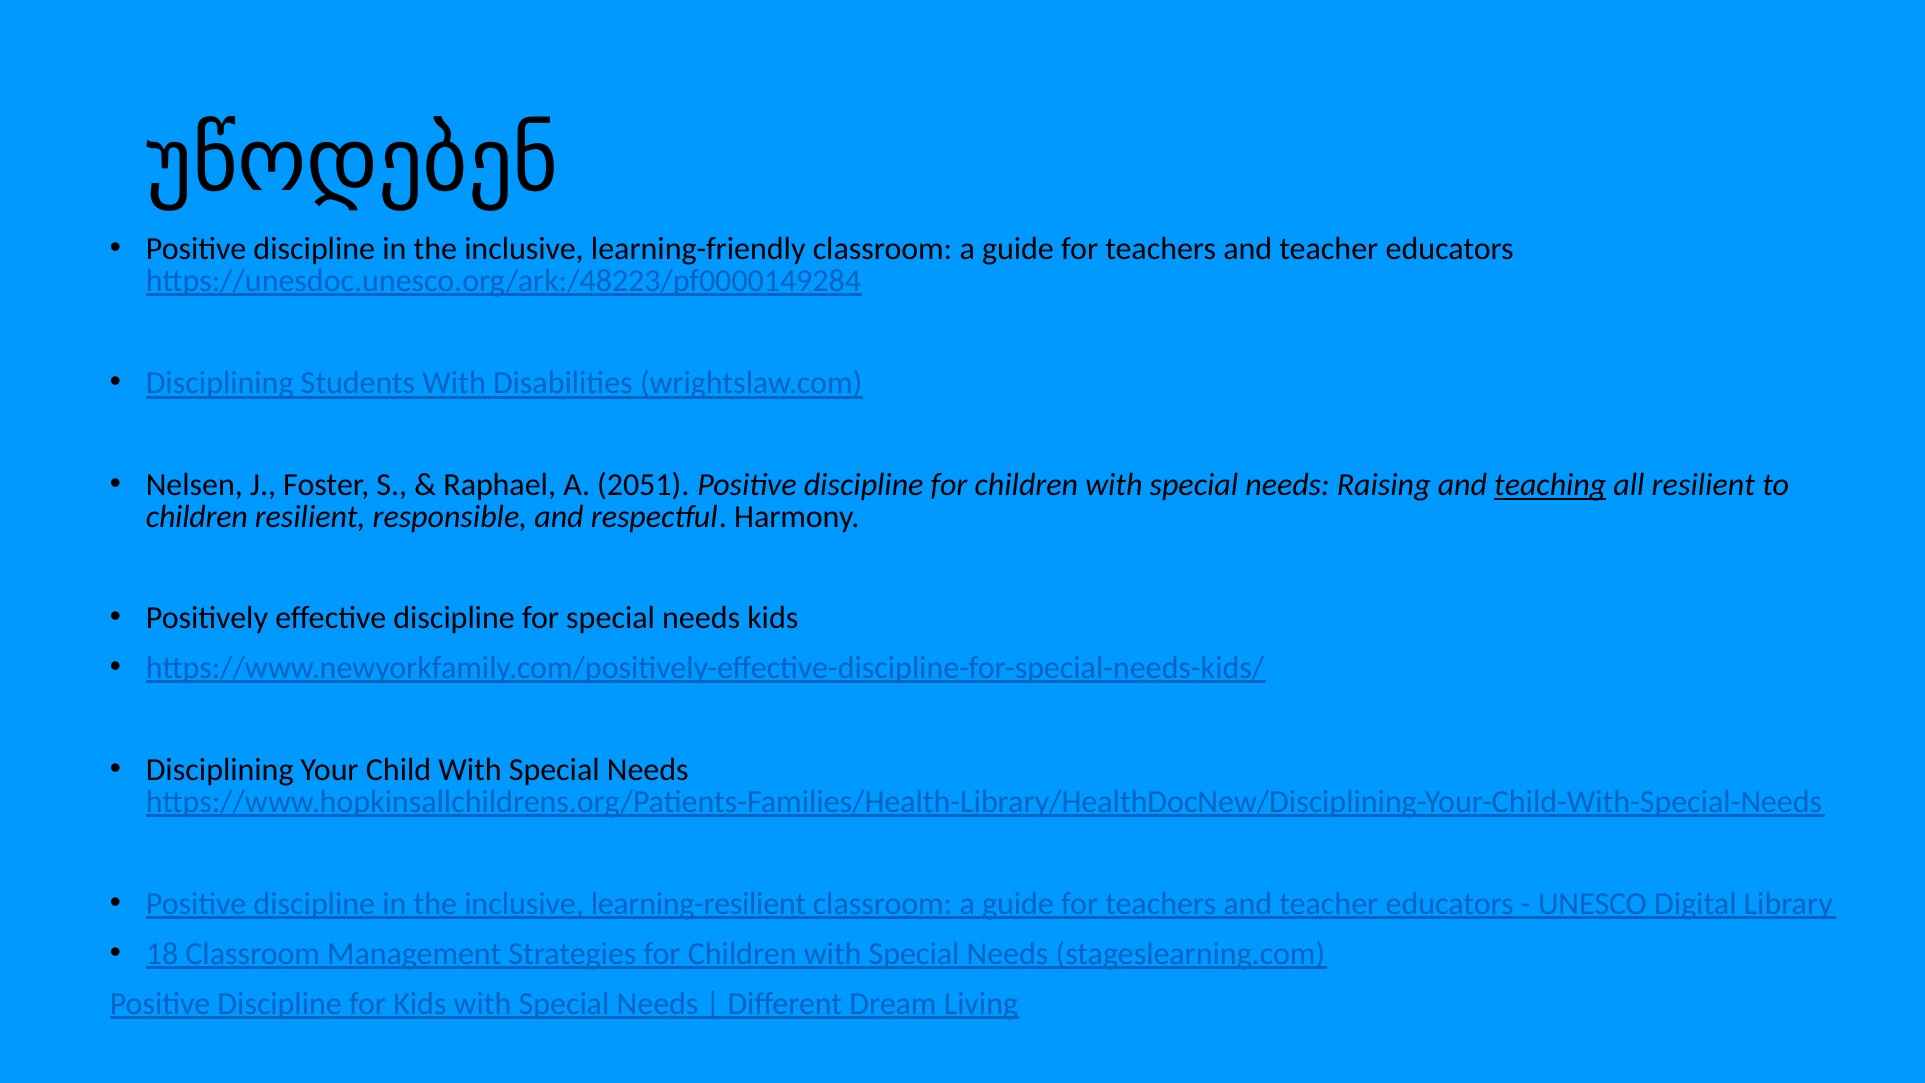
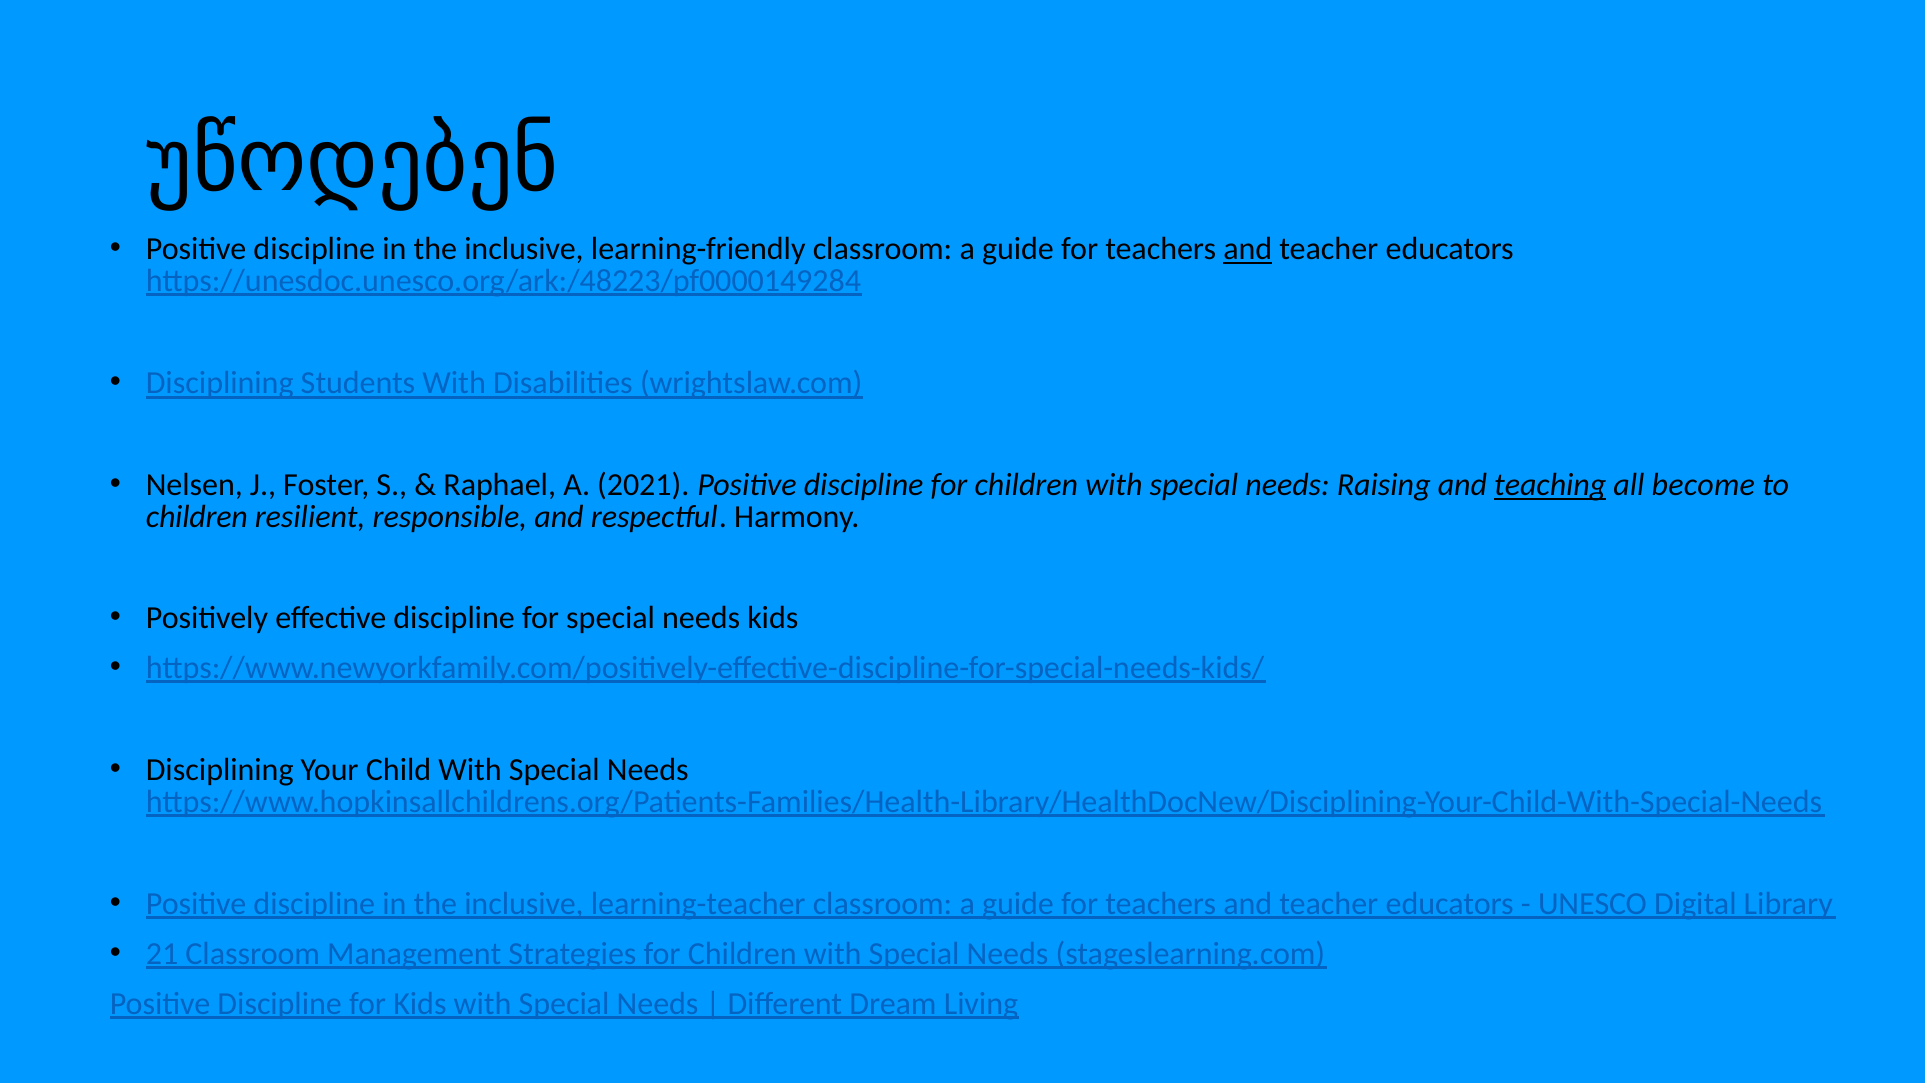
and at (1248, 249) underline: none -> present
2051: 2051 -> 2021
all resilient: resilient -> become
learning-resilient: learning-resilient -> learning-teacher
18: 18 -> 21
